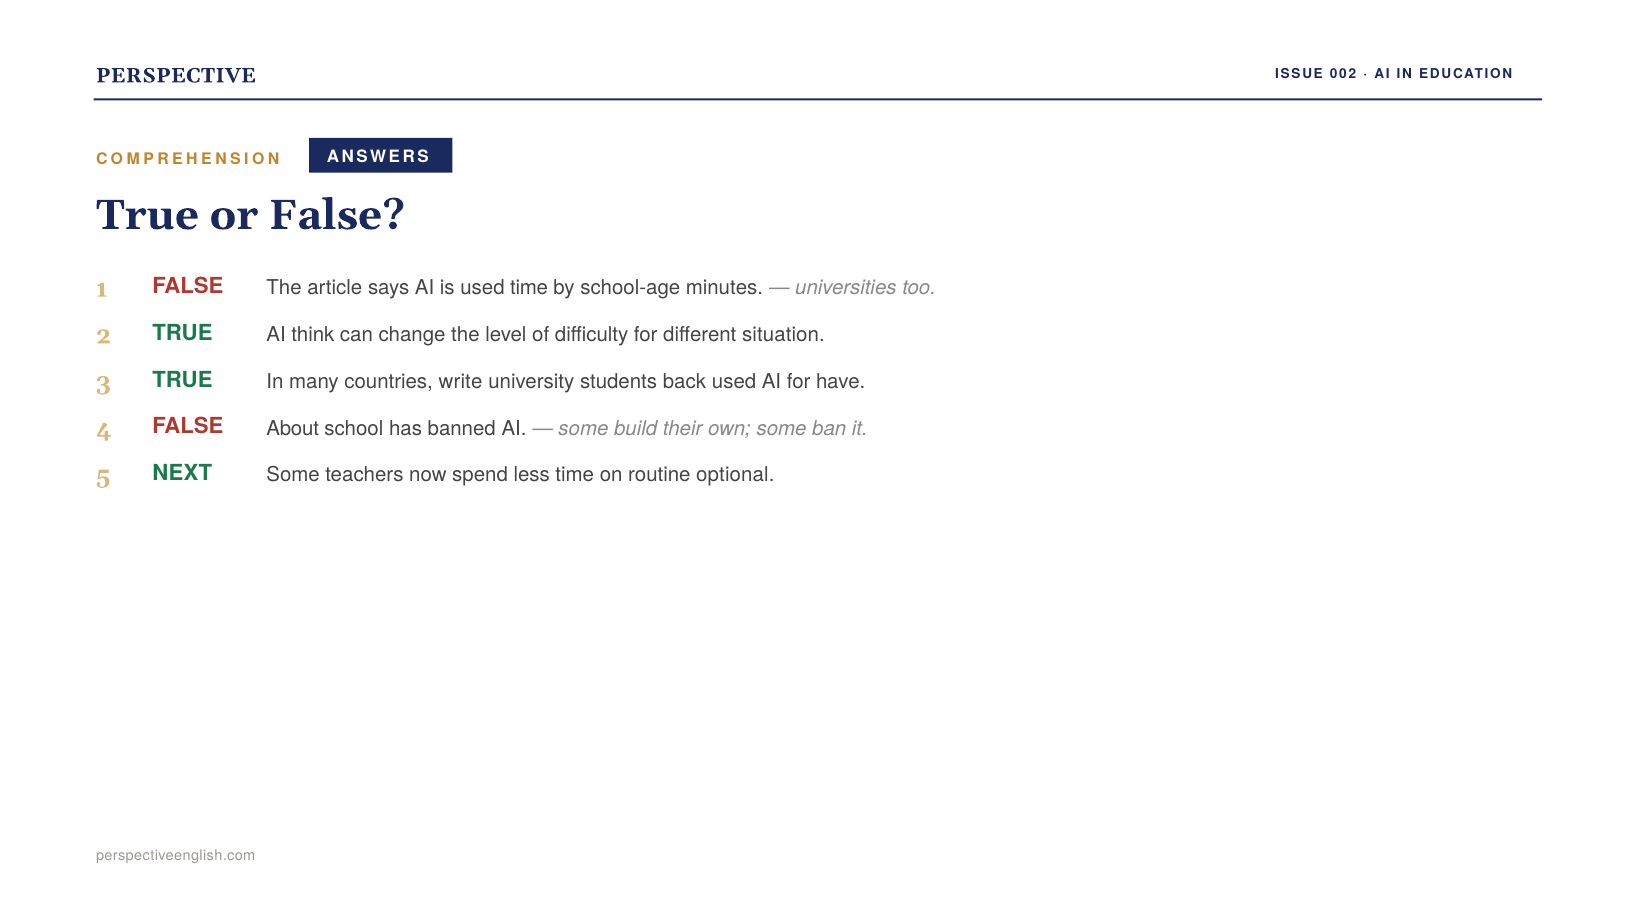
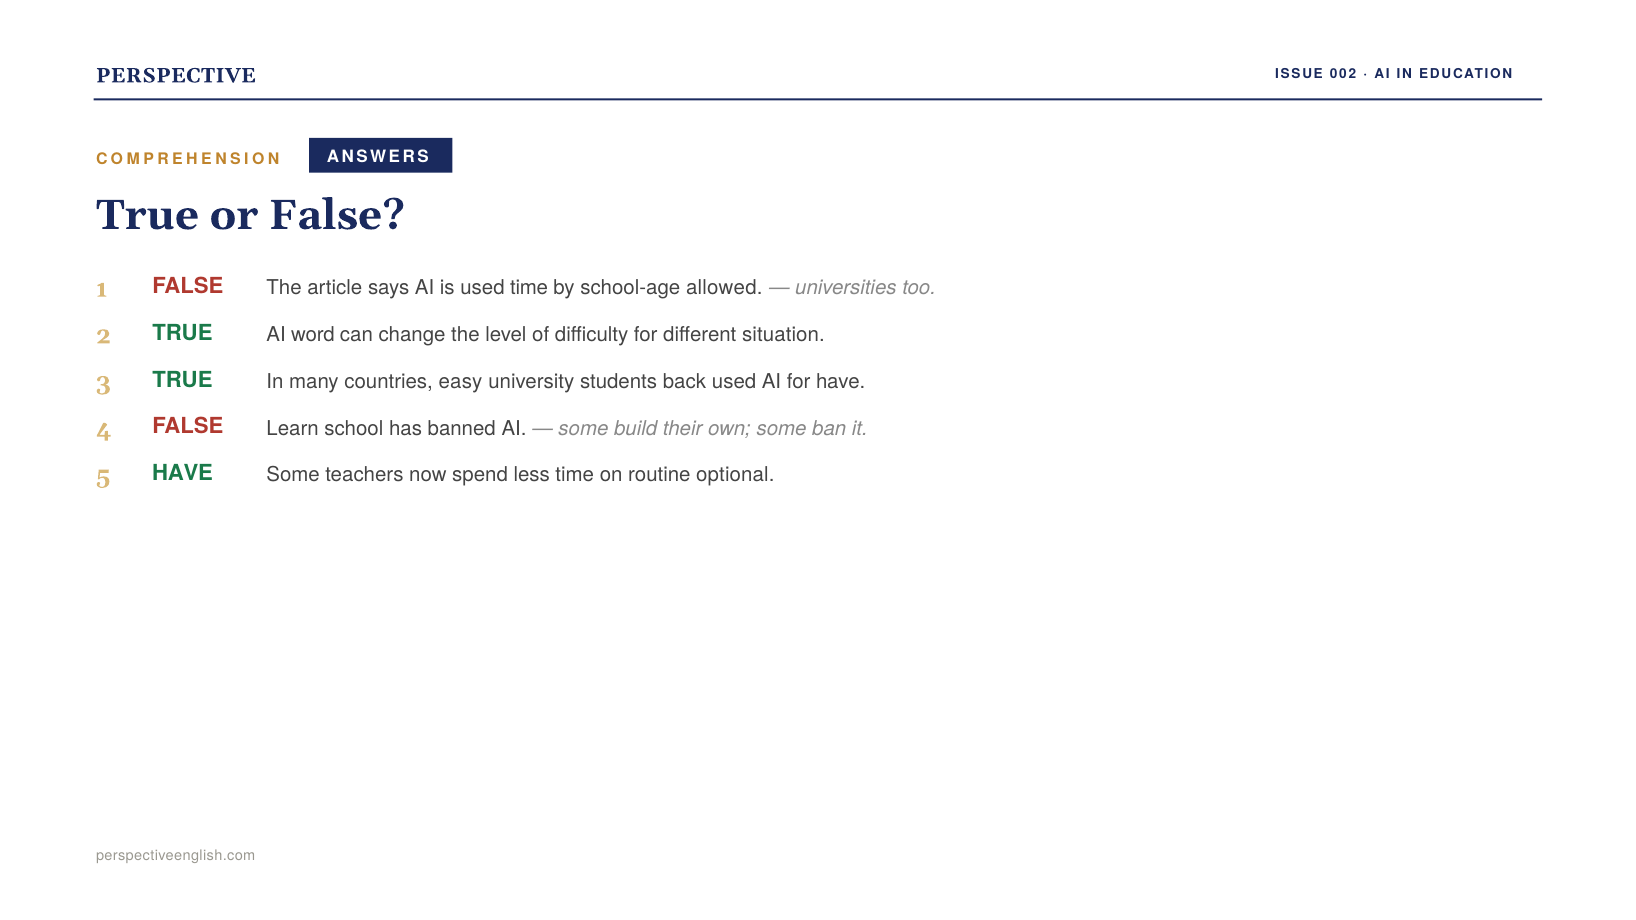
minutes: minutes -> allowed
think: think -> word
write: write -> easy
About: About -> Learn
5 NEXT: NEXT -> HAVE
